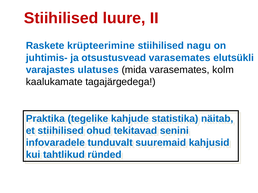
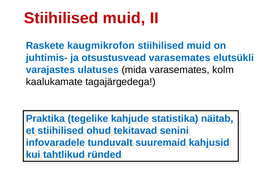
luure at (124, 18): luure -> muid
krüpteerimine: krüpteerimine -> kaugmikrofon
nagu at (199, 46): nagu -> muid
